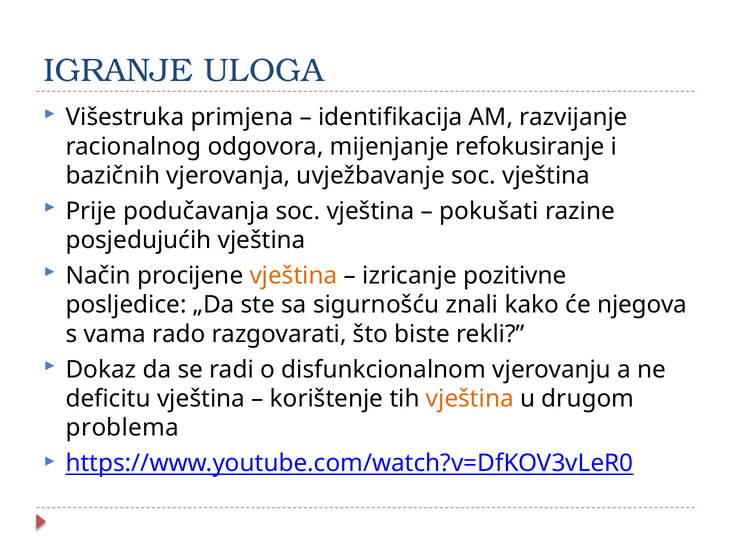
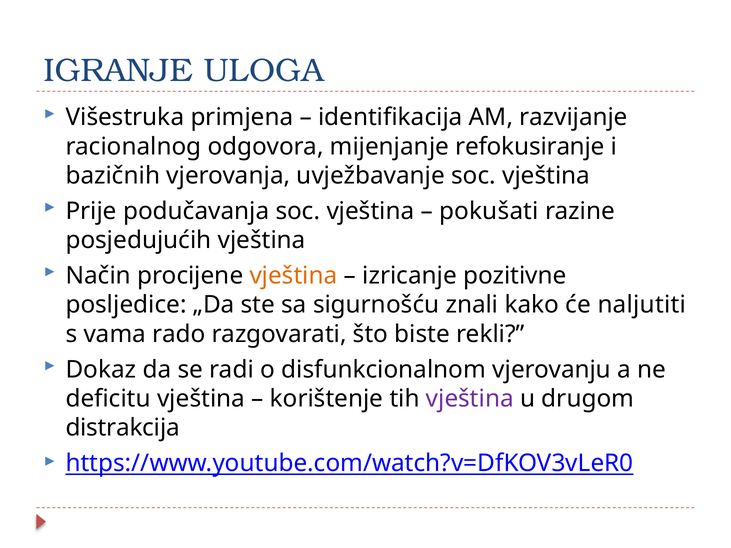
njegova: njegova -> naljutiti
vještina at (470, 399) colour: orange -> purple
problema: problema -> distrakcija
